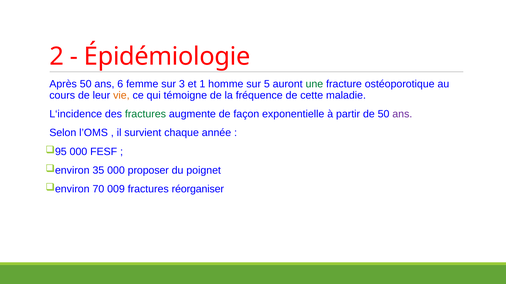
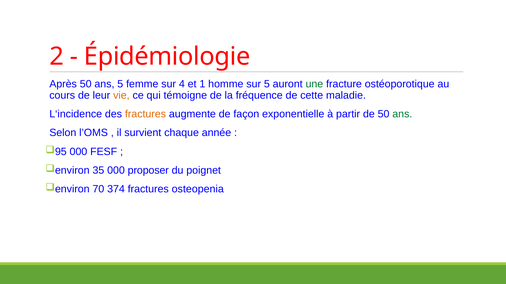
ans 6: 6 -> 5
3: 3 -> 4
fractures at (145, 114) colour: green -> orange
ans at (402, 114) colour: purple -> green
009: 009 -> 374
réorganiser: réorganiser -> osteopenia
